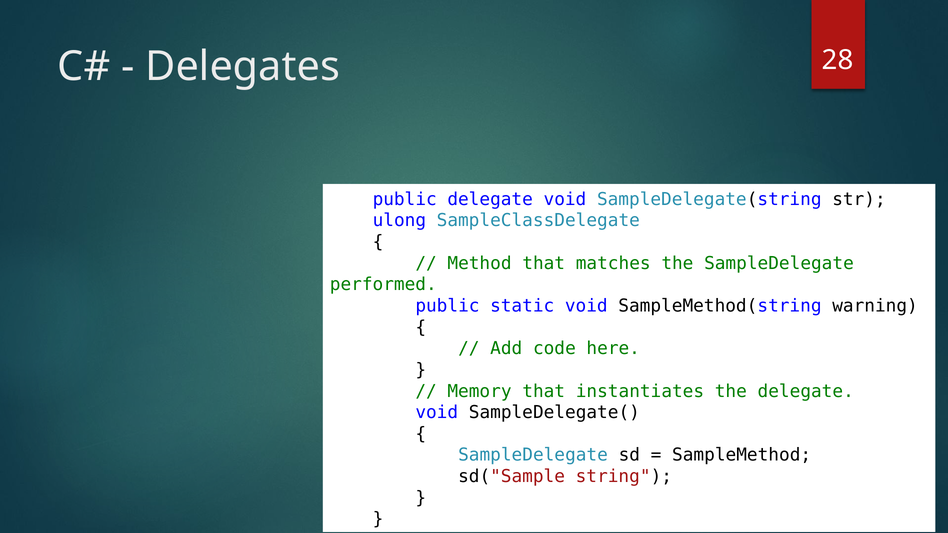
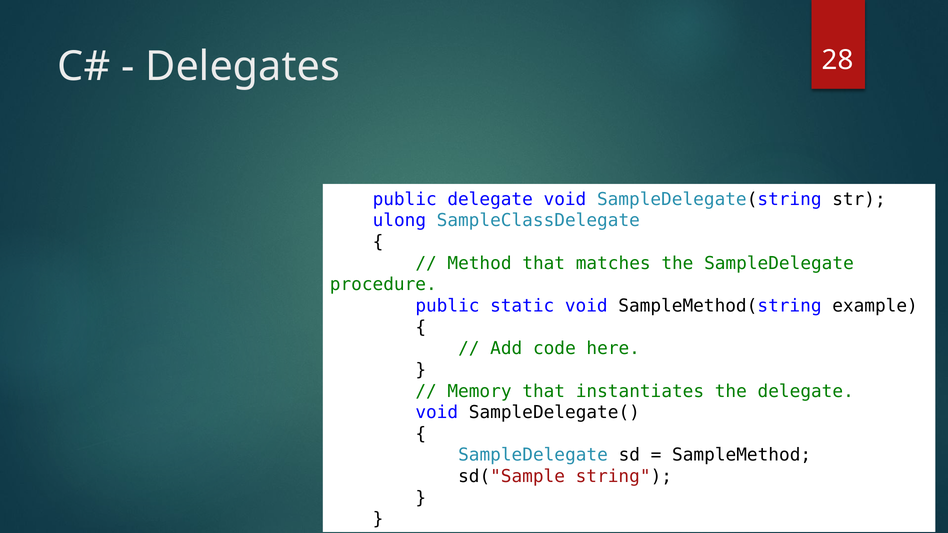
performed: performed -> procedure
warning: warning -> example
